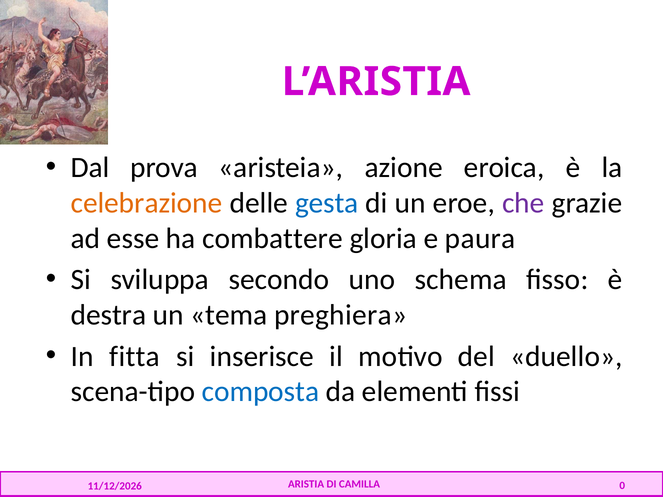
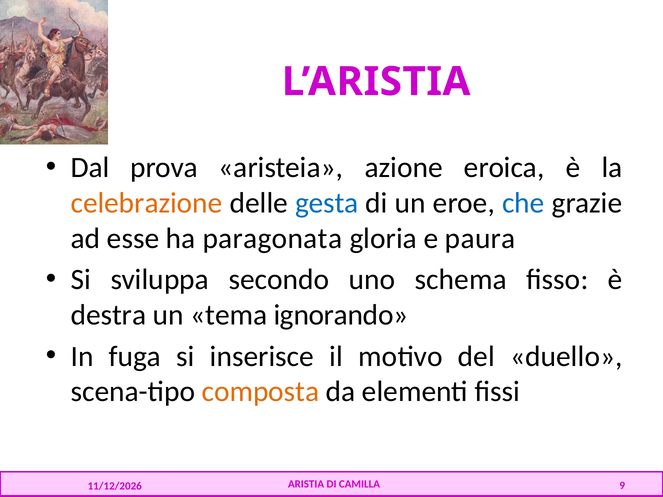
che colour: purple -> blue
combattere: combattere -> paragonata
preghiera: preghiera -> ignorando
fitta: fitta -> fuga
composta colour: blue -> orange
0: 0 -> 9
